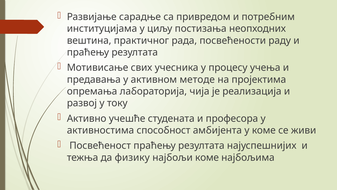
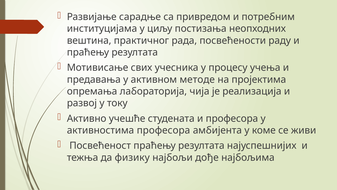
активностима способност: способност -> професора
најбољи коме: коме -> дође
